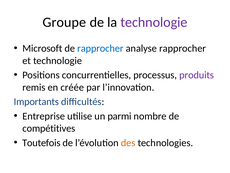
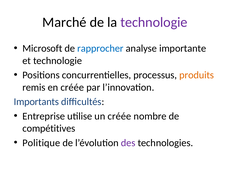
Groupe: Groupe -> Marché
analyse rapprocher: rapprocher -> importante
produits colour: purple -> orange
un parmi: parmi -> créée
Toutefois: Toutefois -> Politique
des colour: orange -> purple
